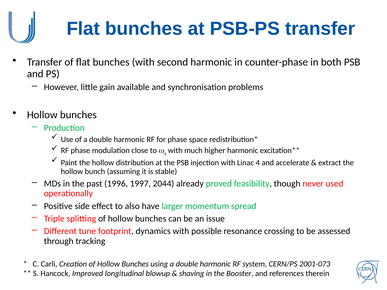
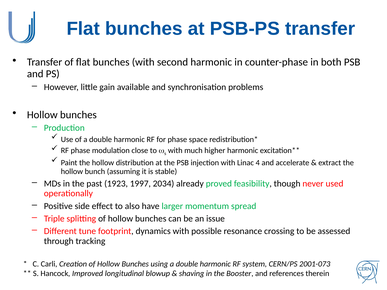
1996: 1996 -> 1923
2044: 2044 -> 2034
